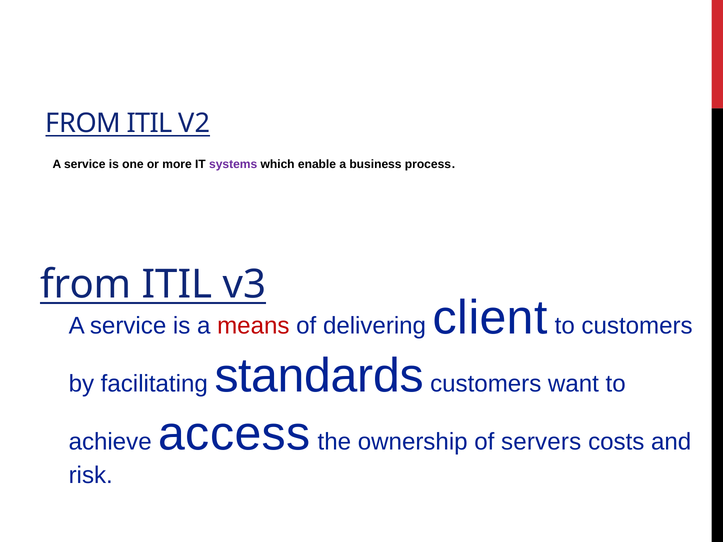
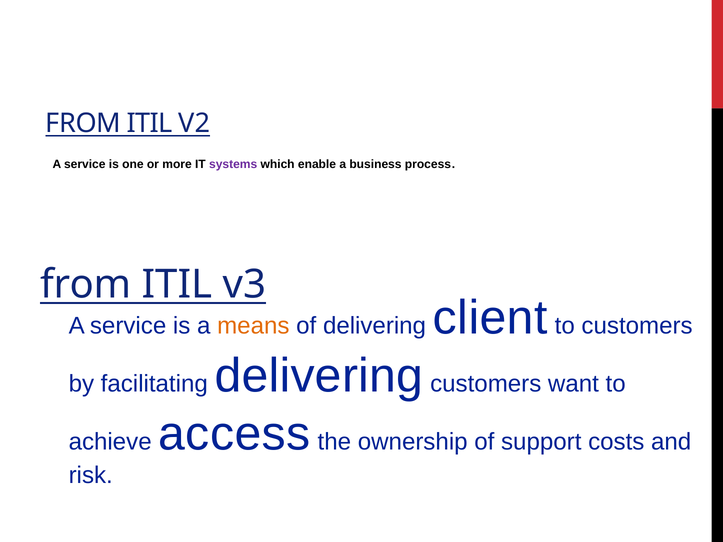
means colour: red -> orange
facilitating standards: standards -> delivering
servers: servers -> support
